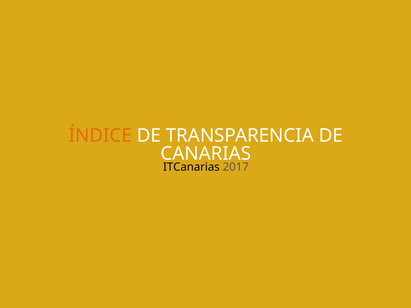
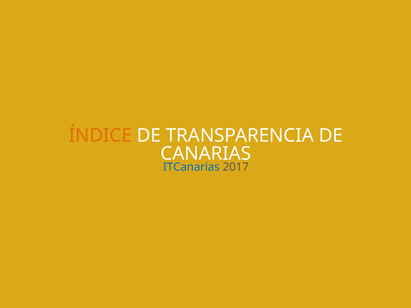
ITCanarias colour: black -> blue
